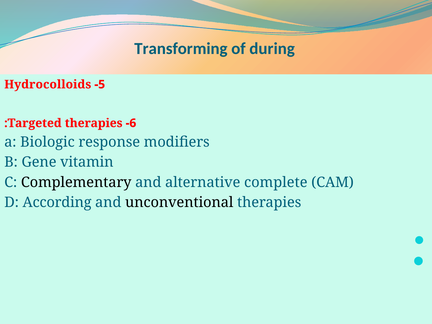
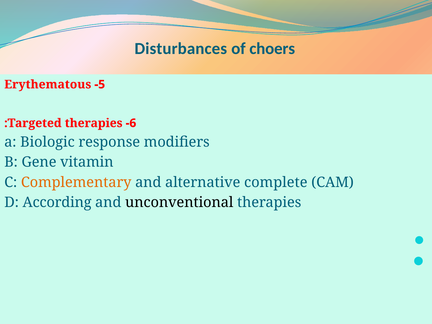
Transforming: Transforming -> Disturbances
during: during -> choers
Hydrocolloids: Hydrocolloids -> Erythematous
Complementary colour: black -> orange
